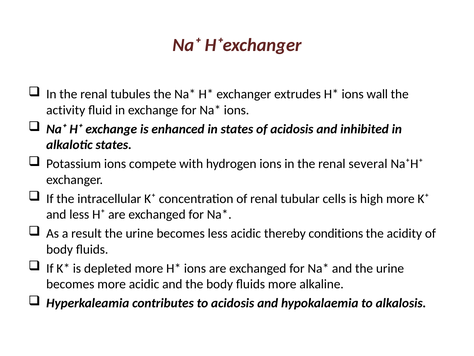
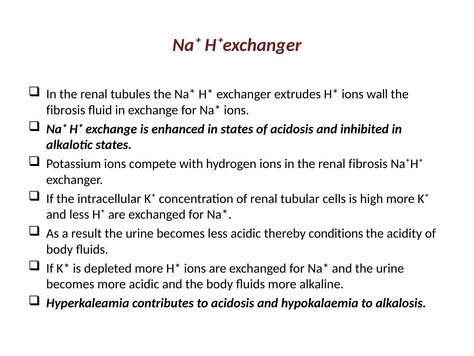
activity at (66, 110): activity -> fibrosis
renal several: several -> fibrosis
